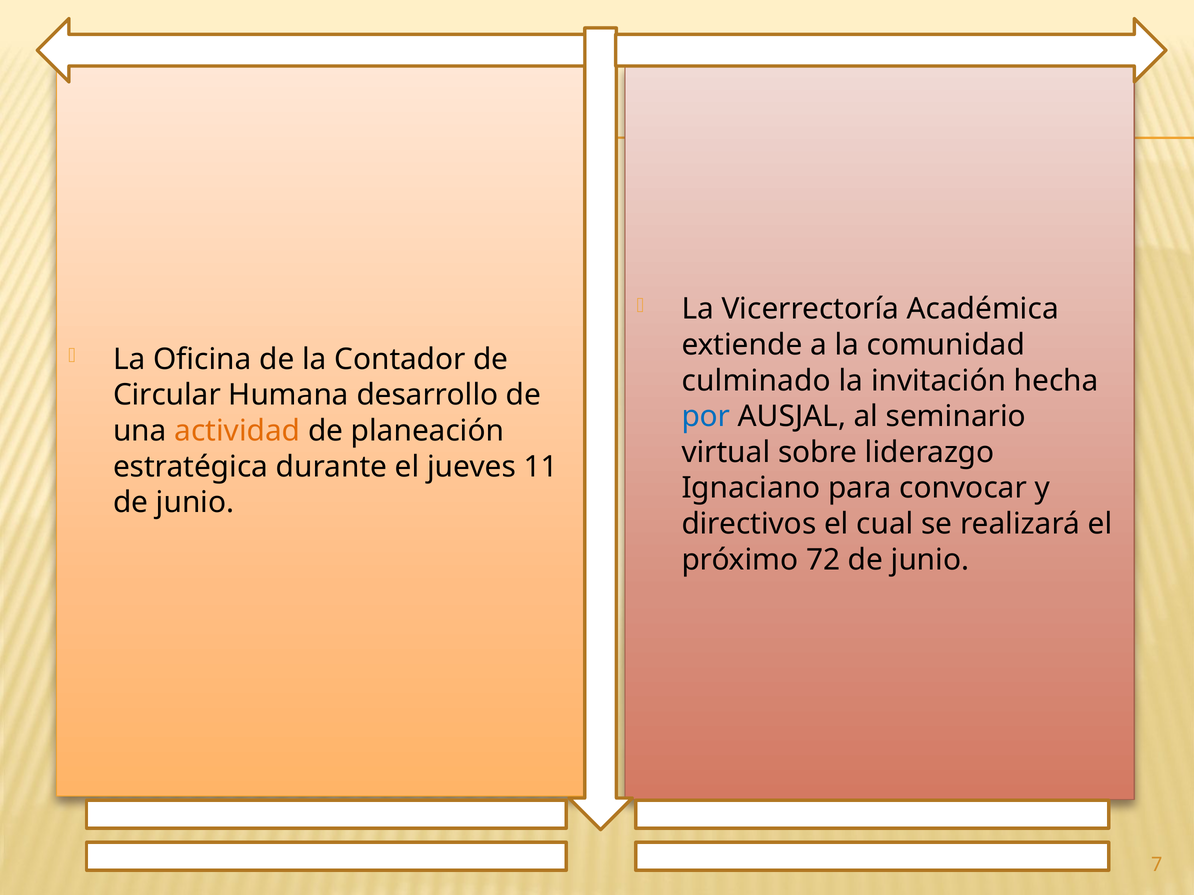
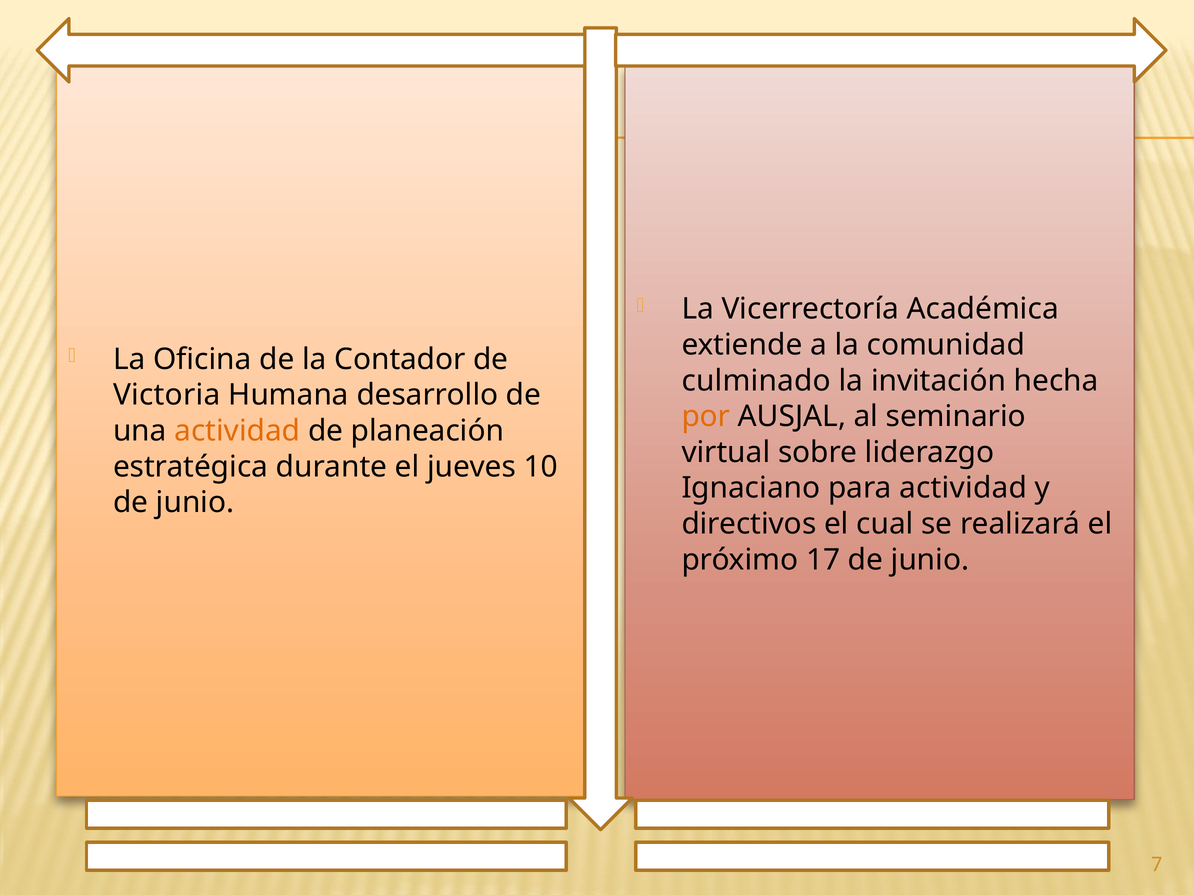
Circular: Circular -> Victoria
por colour: blue -> orange
11: 11 -> 10
para convocar: convocar -> actividad
72: 72 -> 17
